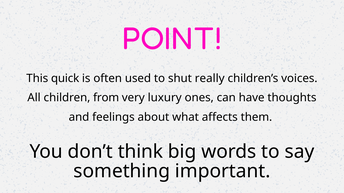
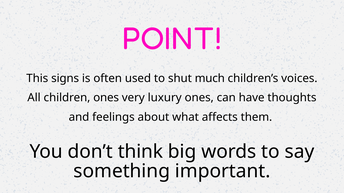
quick: quick -> signs
really: really -> much
children from: from -> ones
